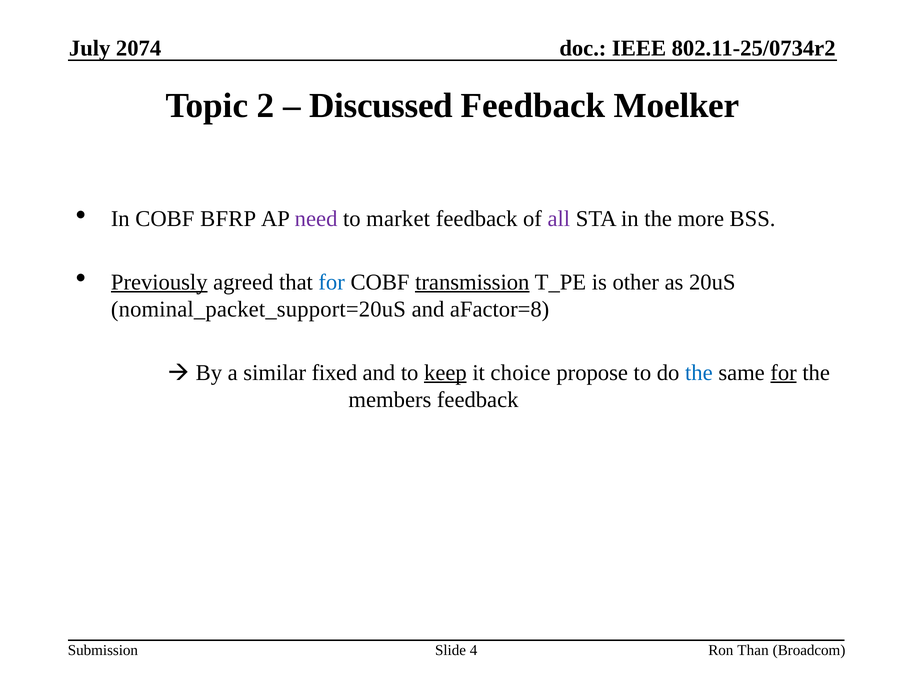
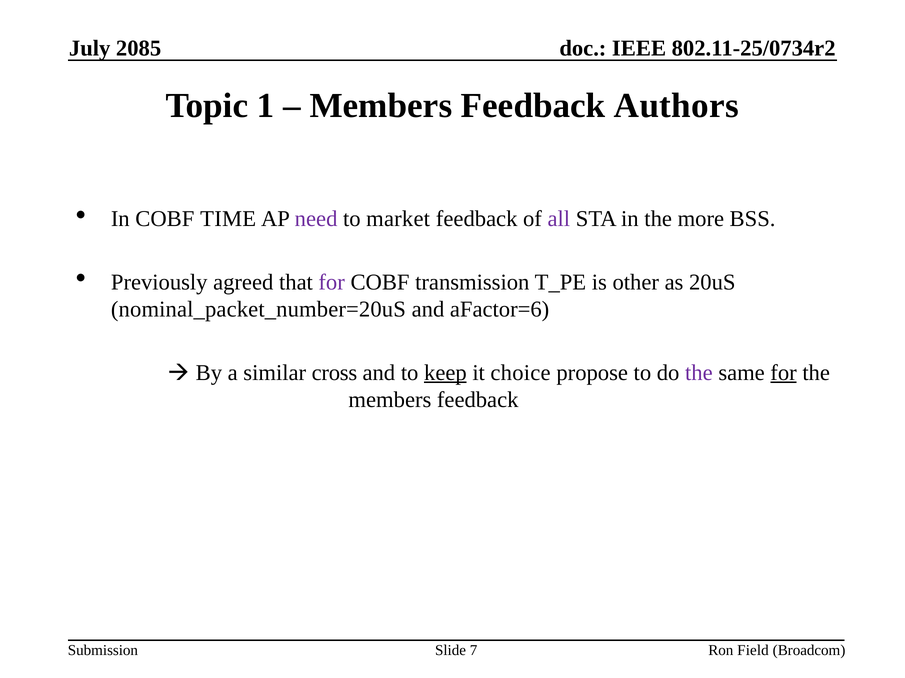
2074: 2074 -> 2085
2: 2 -> 1
Discussed at (381, 106): Discussed -> Members
Moelker: Moelker -> Authors
BFRP: BFRP -> TIME
Previously underline: present -> none
for at (332, 282) colour: blue -> purple
transmission underline: present -> none
nominal_packet_support=20uS: nominal_packet_support=20uS -> nominal_packet_number=20uS
aFactor=8: aFactor=8 -> aFactor=6
fixed: fixed -> cross
the at (699, 373) colour: blue -> purple
4: 4 -> 7
Than: Than -> Field
